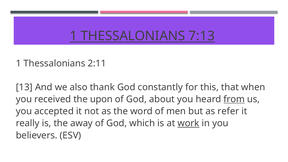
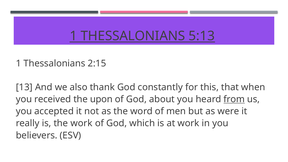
7:13: 7:13 -> 5:13
2:11: 2:11 -> 2:15
refer: refer -> were
the away: away -> work
work at (188, 123) underline: present -> none
